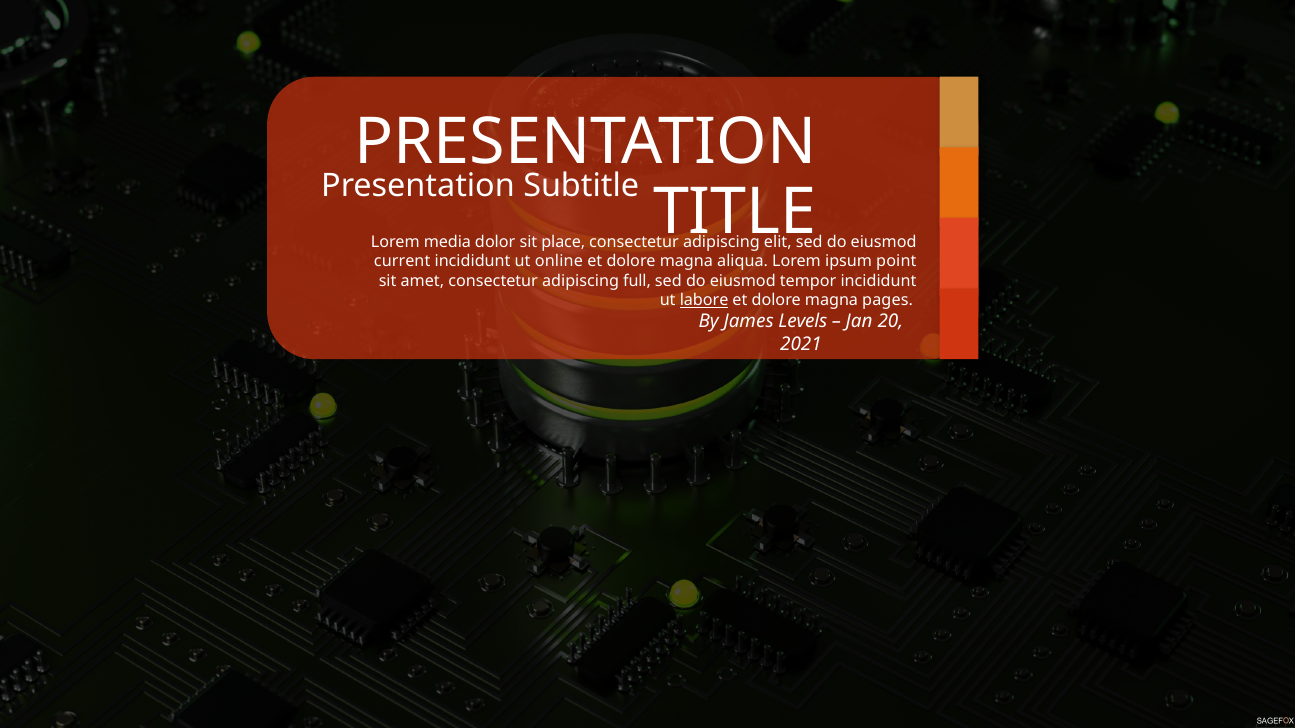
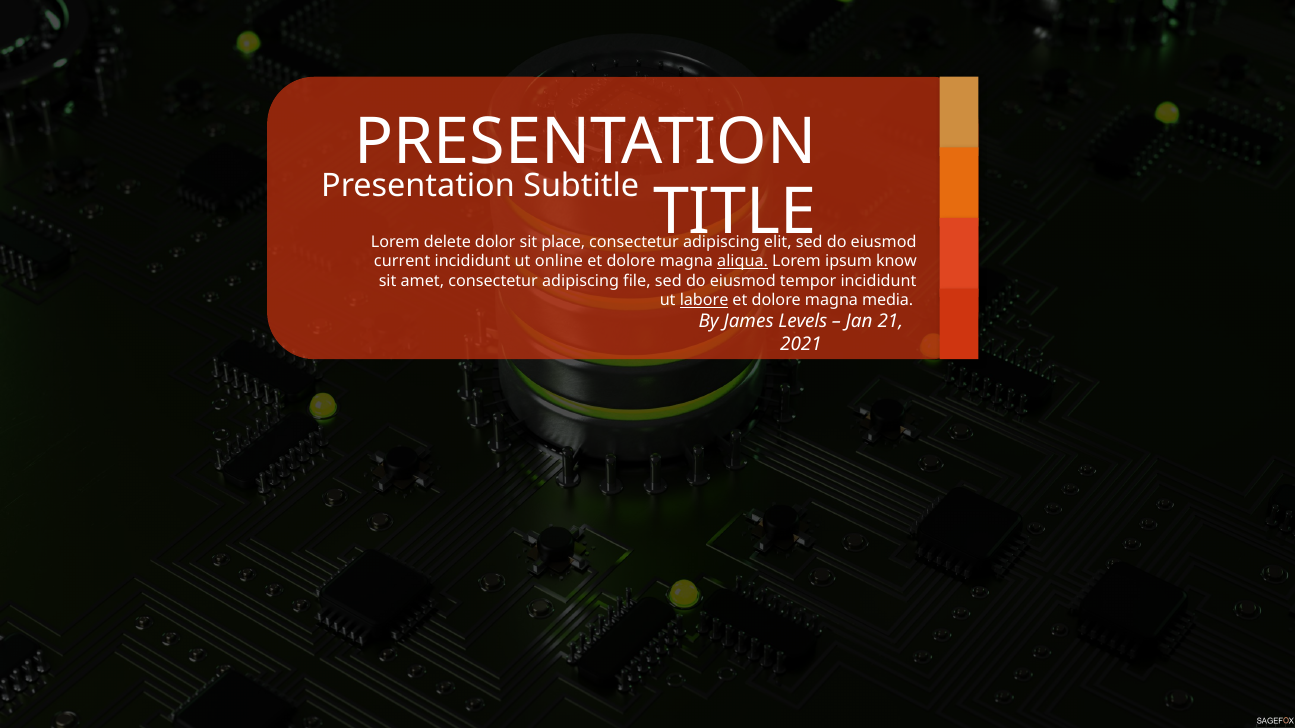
media: media -> delete
aliqua underline: none -> present
point: point -> know
full: full -> file
pages: pages -> media
20: 20 -> 21
